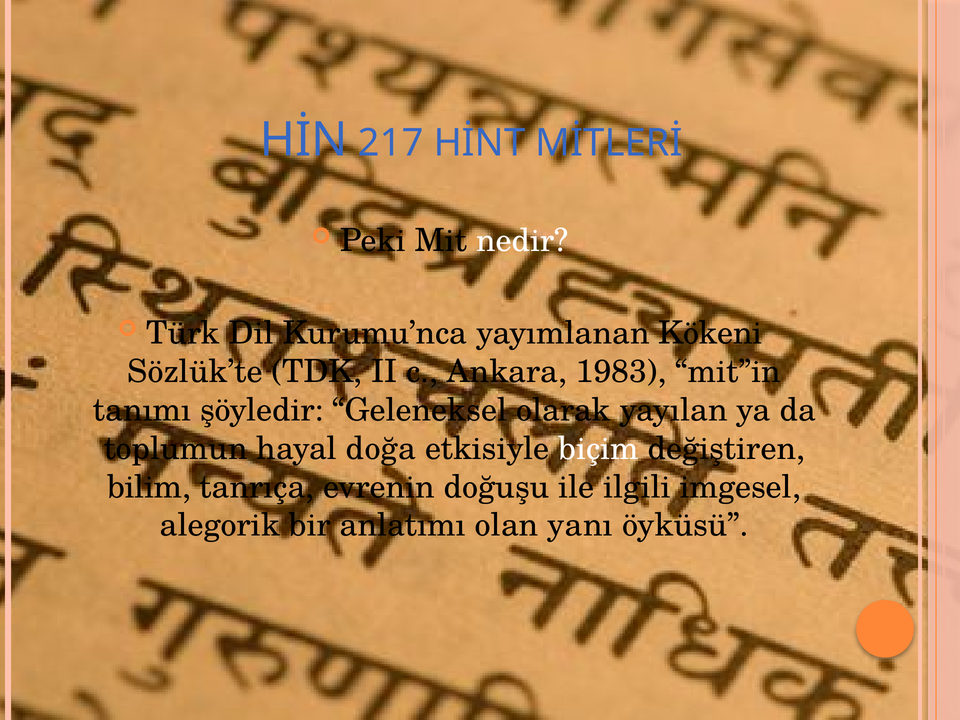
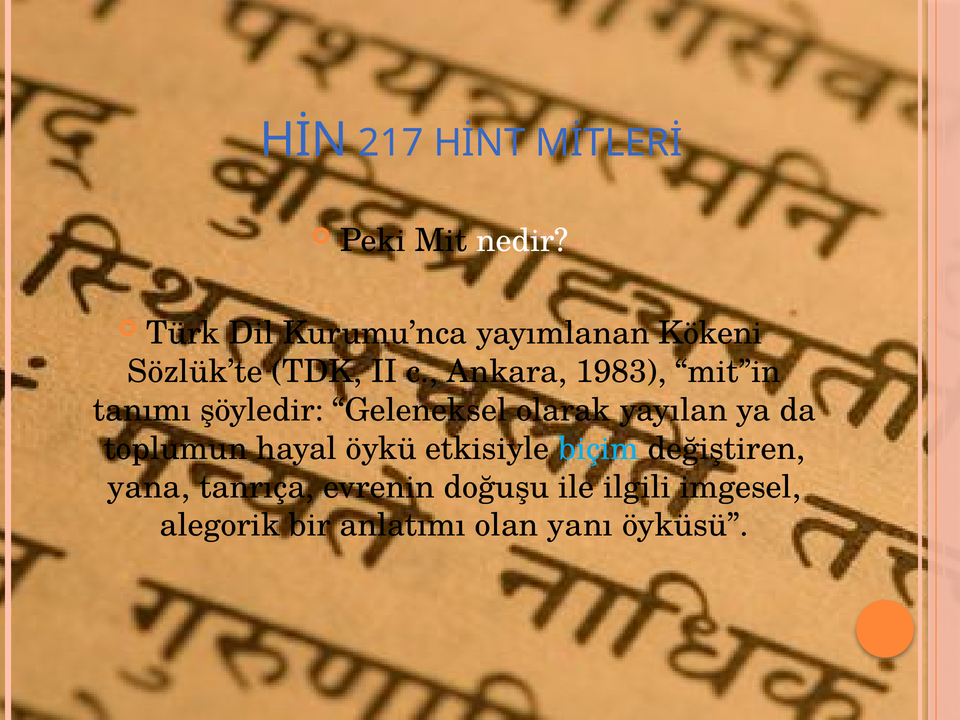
doğa: doğa -> öykü
biçim colour: white -> light blue
bilim: bilim -> yana
